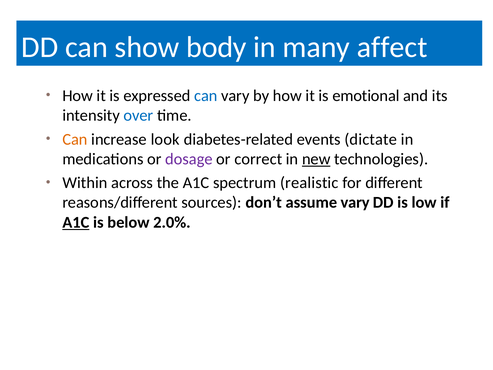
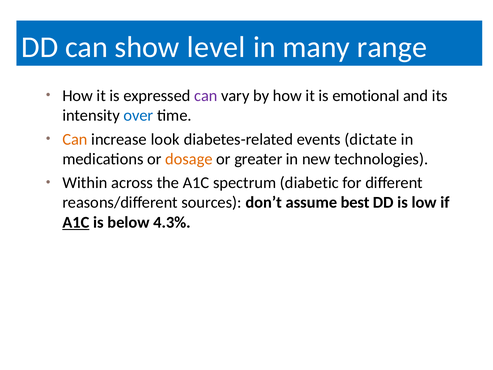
body: body -> level
affect: affect -> range
can at (206, 96) colour: blue -> purple
dosage colour: purple -> orange
correct: correct -> greater
new underline: present -> none
realistic: realistic -> diabetic
assume vary: vary -> best
2.0%: 2.0% -> 4.3%
